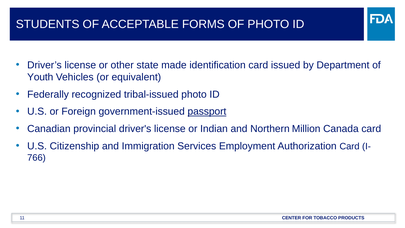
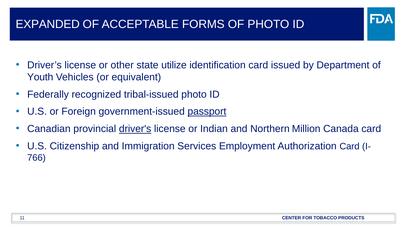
STUDENTS: STUDENTS -> EXPANDED
made: made -> utilize
driver's underline: none -> present
